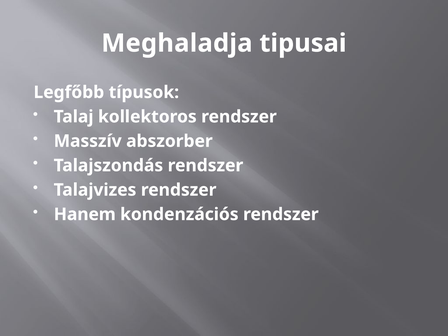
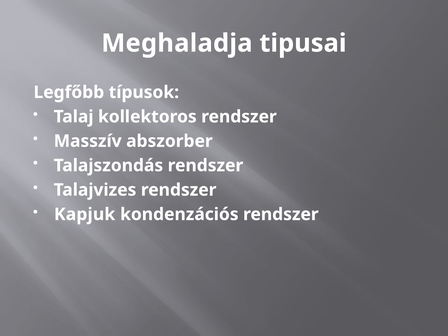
Hanem: Hanem -> Kapjuk
